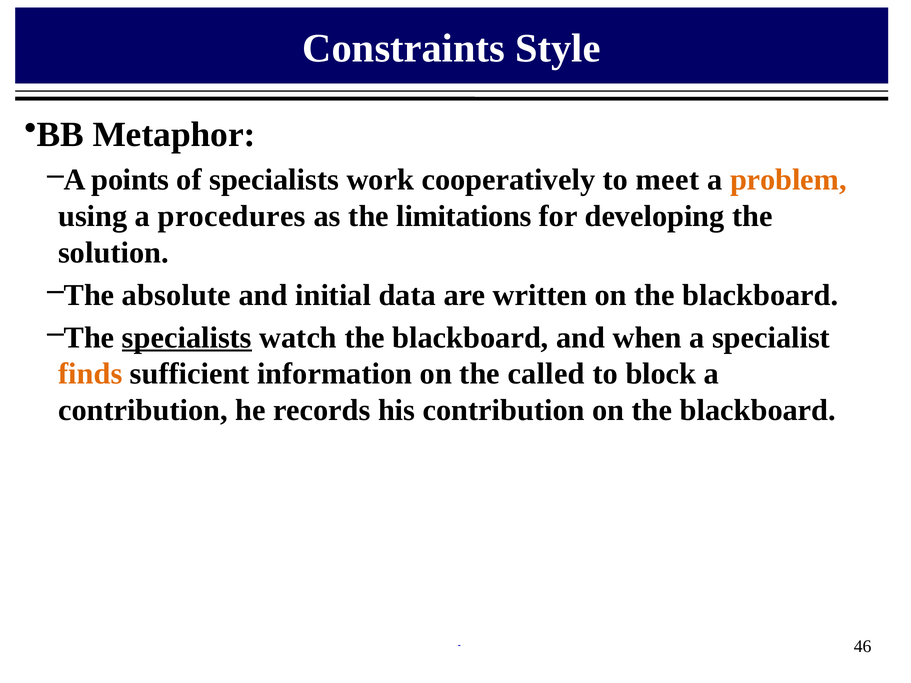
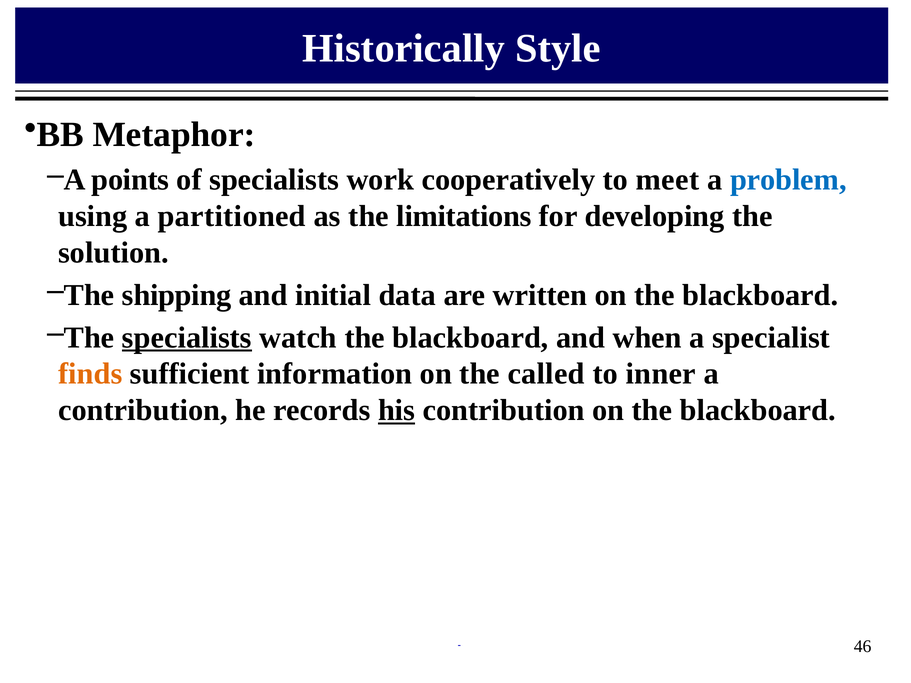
Constraints: Constraints -> Historically
problem colour: orange -> blue
procedures: procedures -> partitioned
absolute: absolute -> shipping
block: block -> inner
his underline: none -> present
